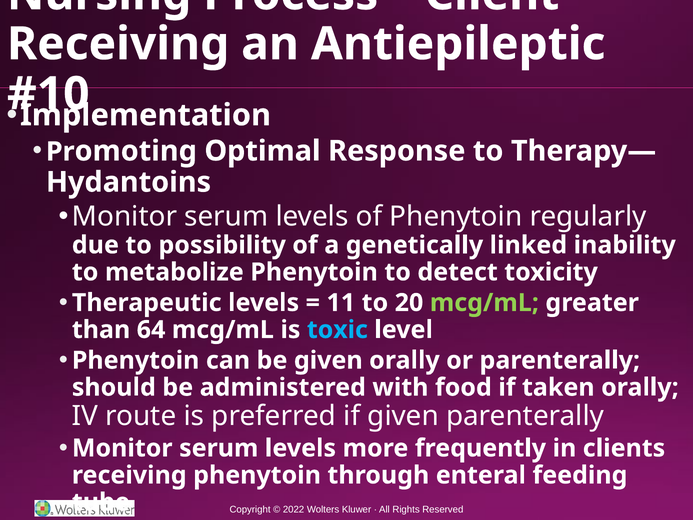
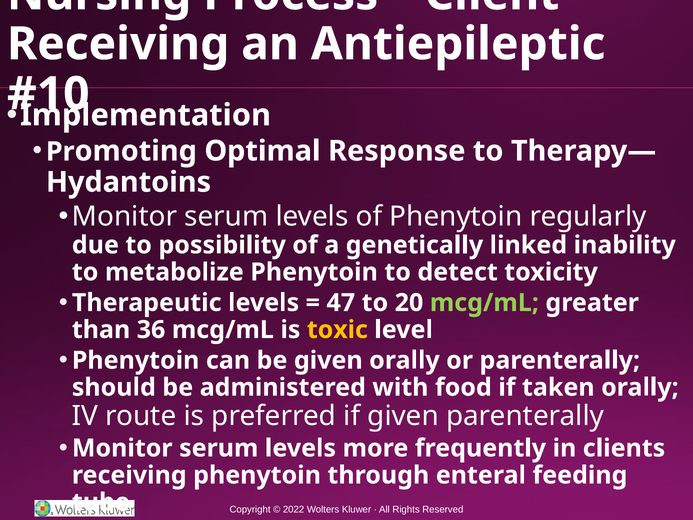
11: 11 -> 47
64: 64 -> 36
toxic colour: light blue -> yellow
